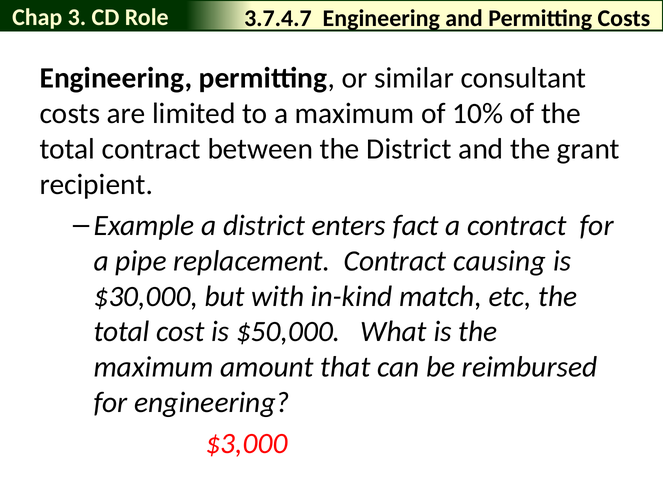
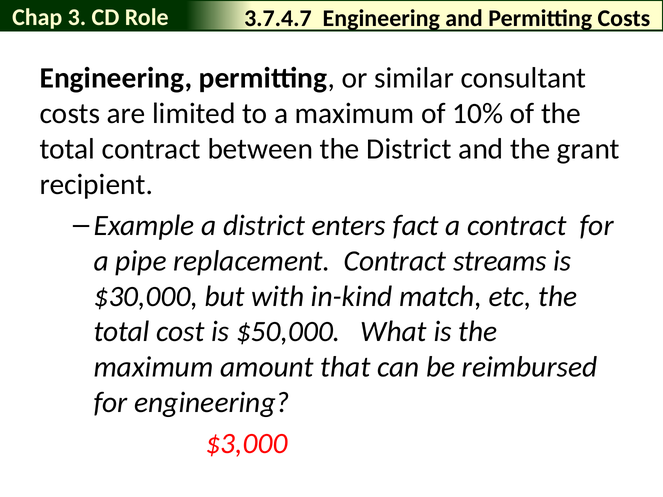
causing: causing -> streams
